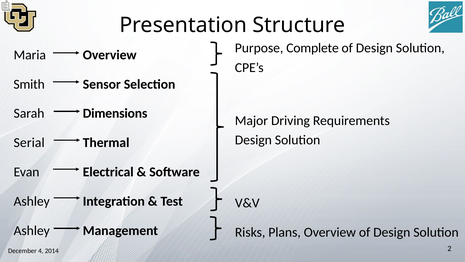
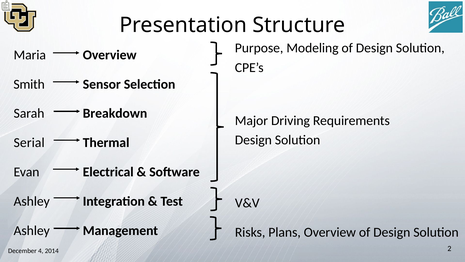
Complete: Complete -> Modeling
Dimensions: Dimensions -> Breakdown
